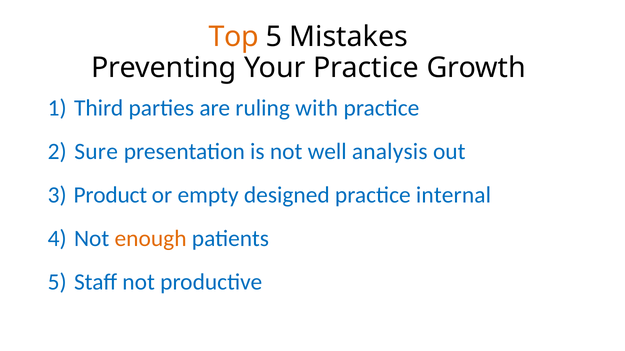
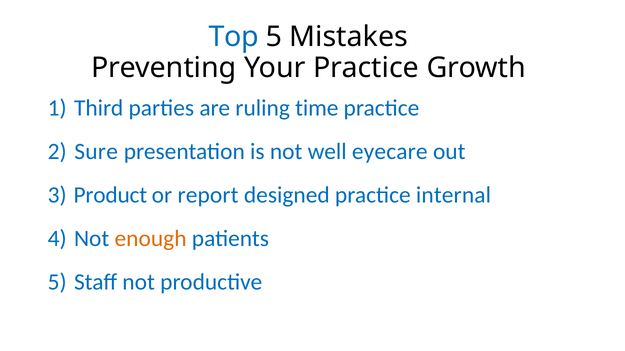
Top colour: orange -> blue
with: with -> time
analysis: analysis -> eyecare
empty: empty -> report
